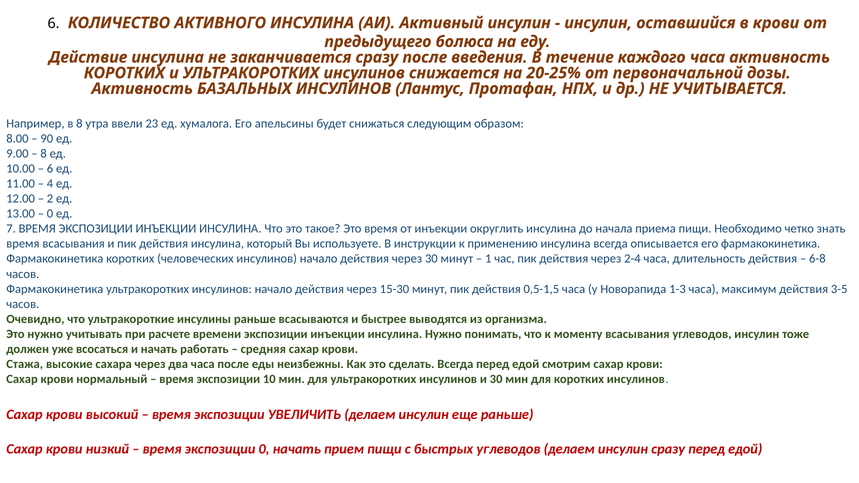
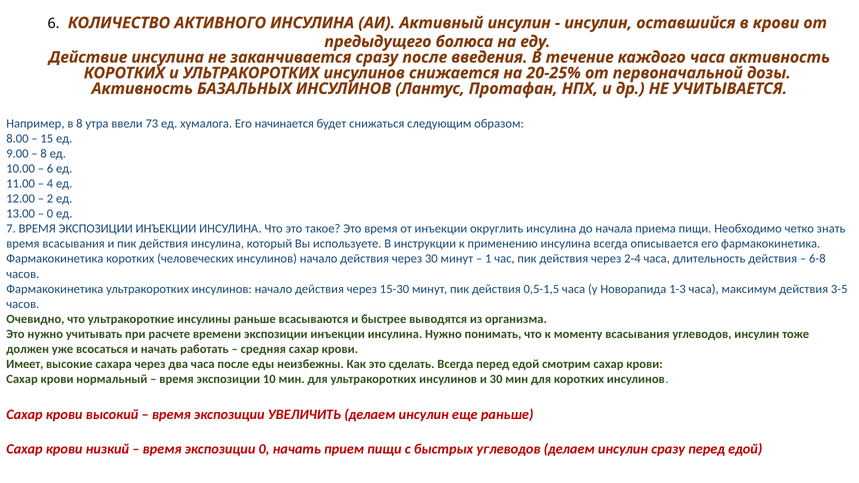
23: 23 -> 73
апельсины: апельсины -> начинается
90: 90 -> 15
Стажа: Стажа -> Имеет
